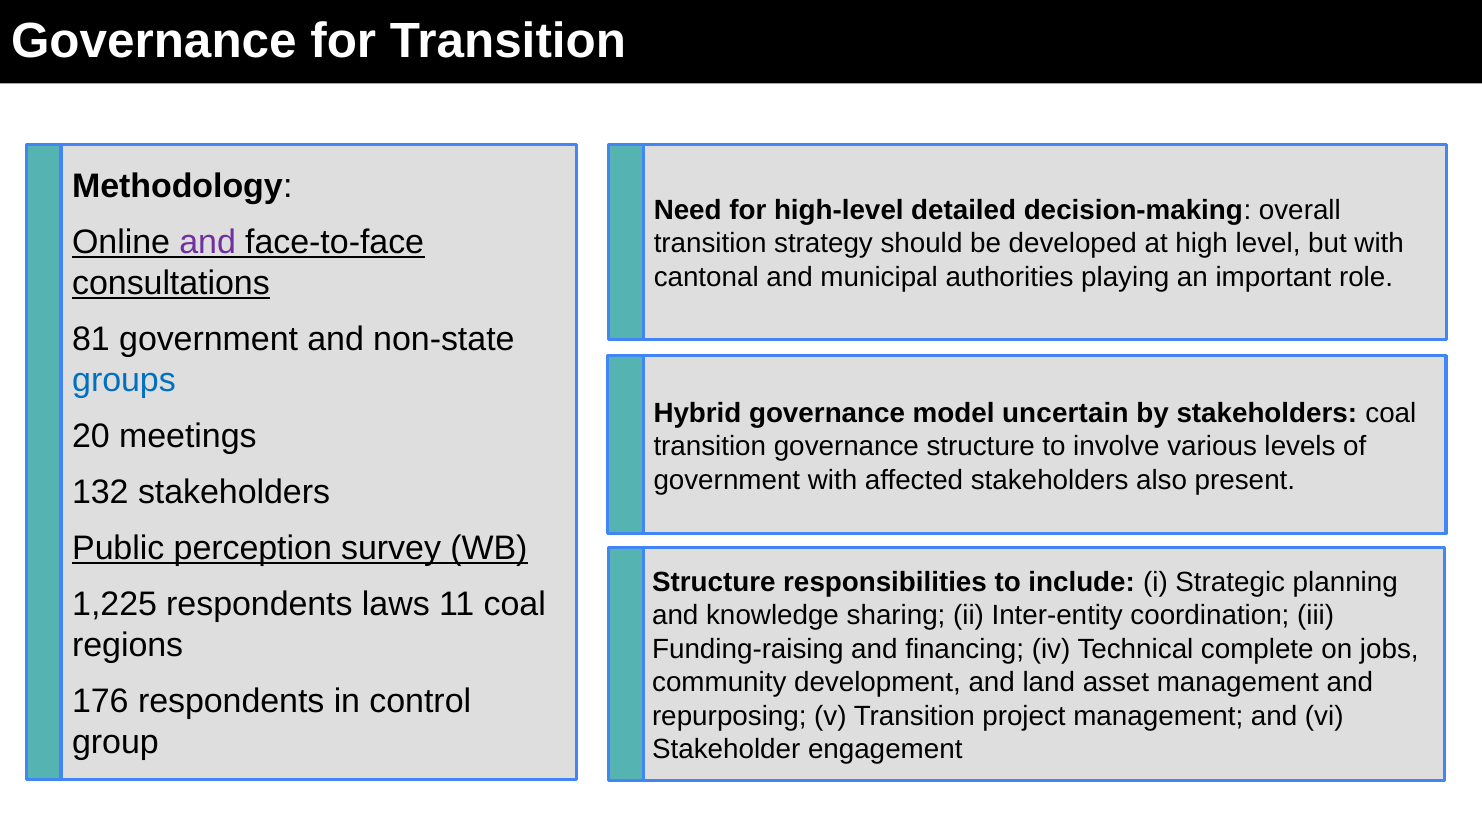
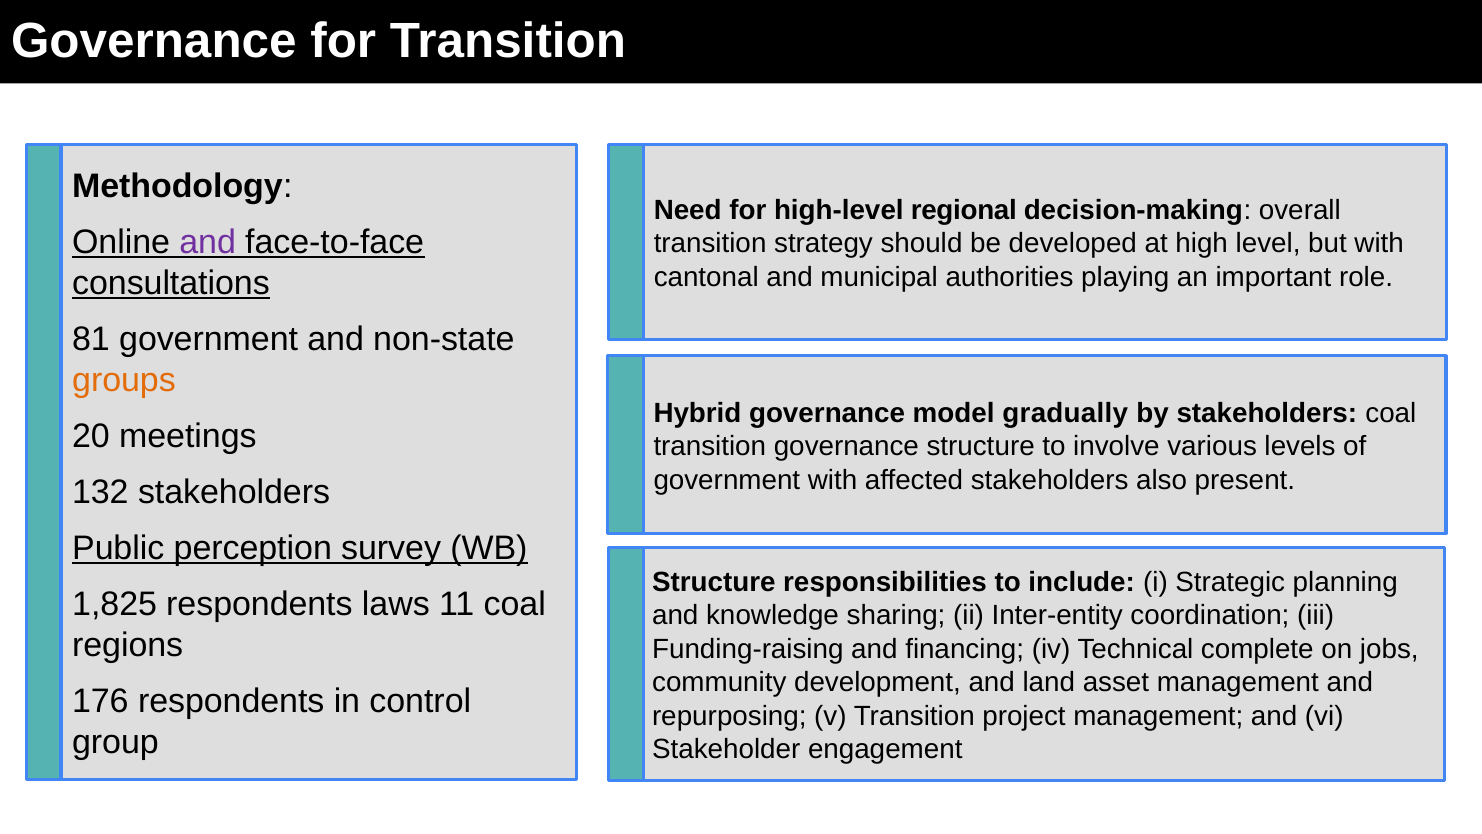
detailed: detailed -> regional
groups colour: blue -> orange
uncertain: uncertain -> gradually
1,225: 1,225 -> 1,825
